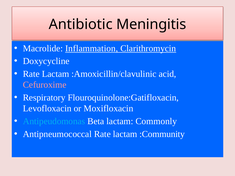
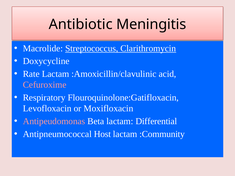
Inflammation: Inflammation -> Streptococcus
Antipeudomonas colour: light blue -> pink
Commonly: Commonly -> Differential
Antipneumococcal Rate: Rate -> Host
